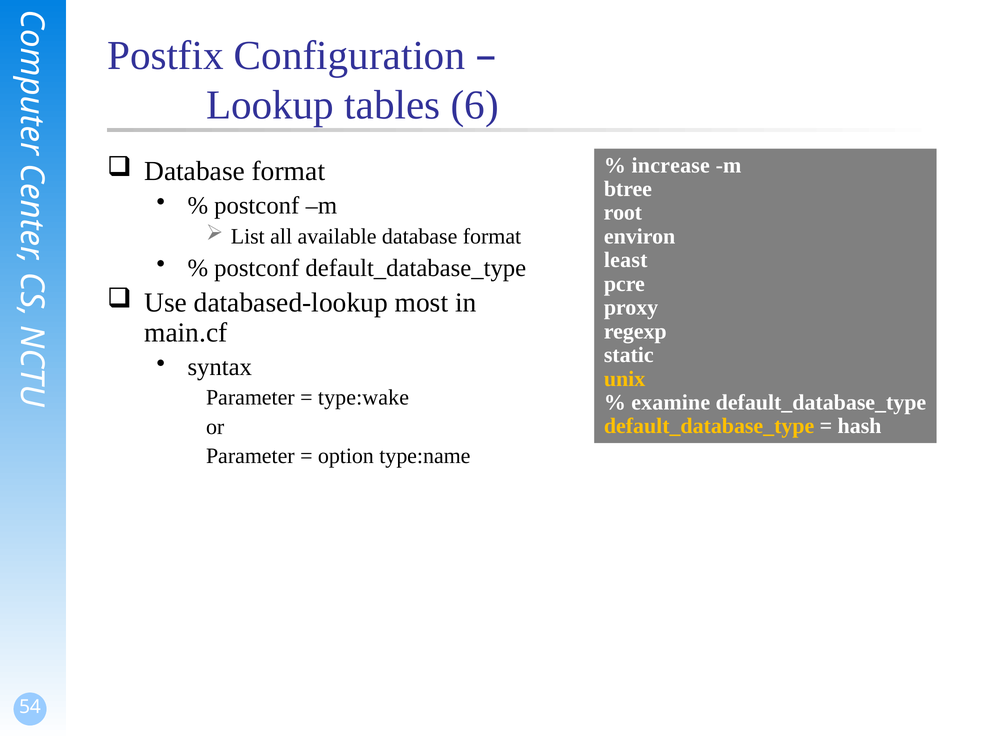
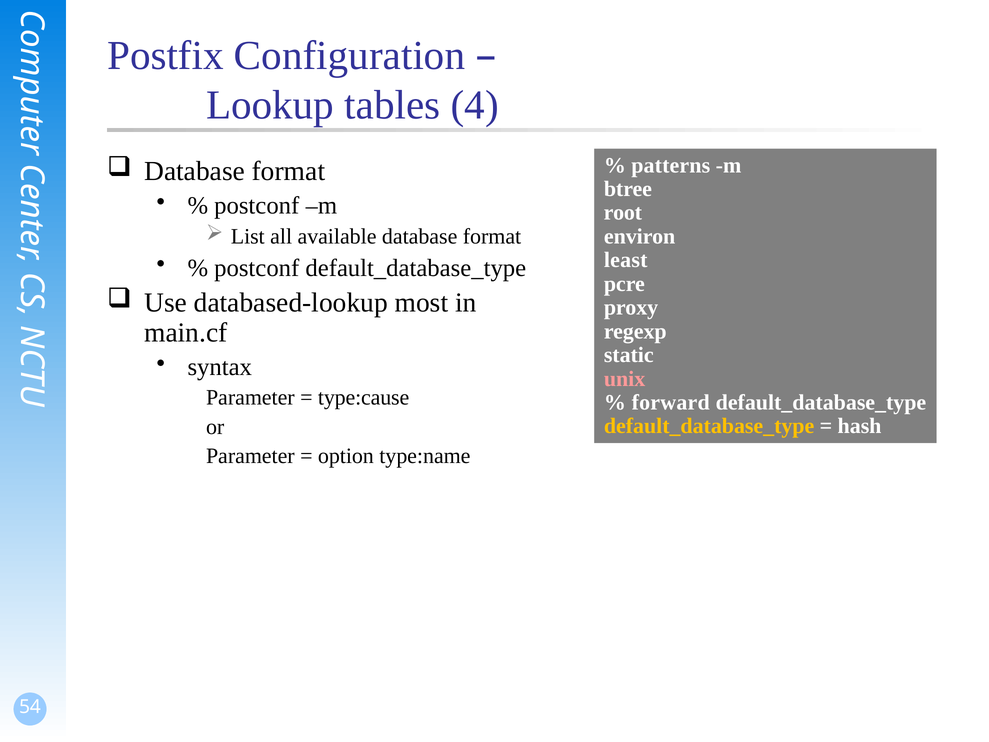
6: 6 -> 4
increase: increase -> patterns
unix colour: yellow -> pink
type:wake: type:wake -> type:cause
examine: examine -> forward
